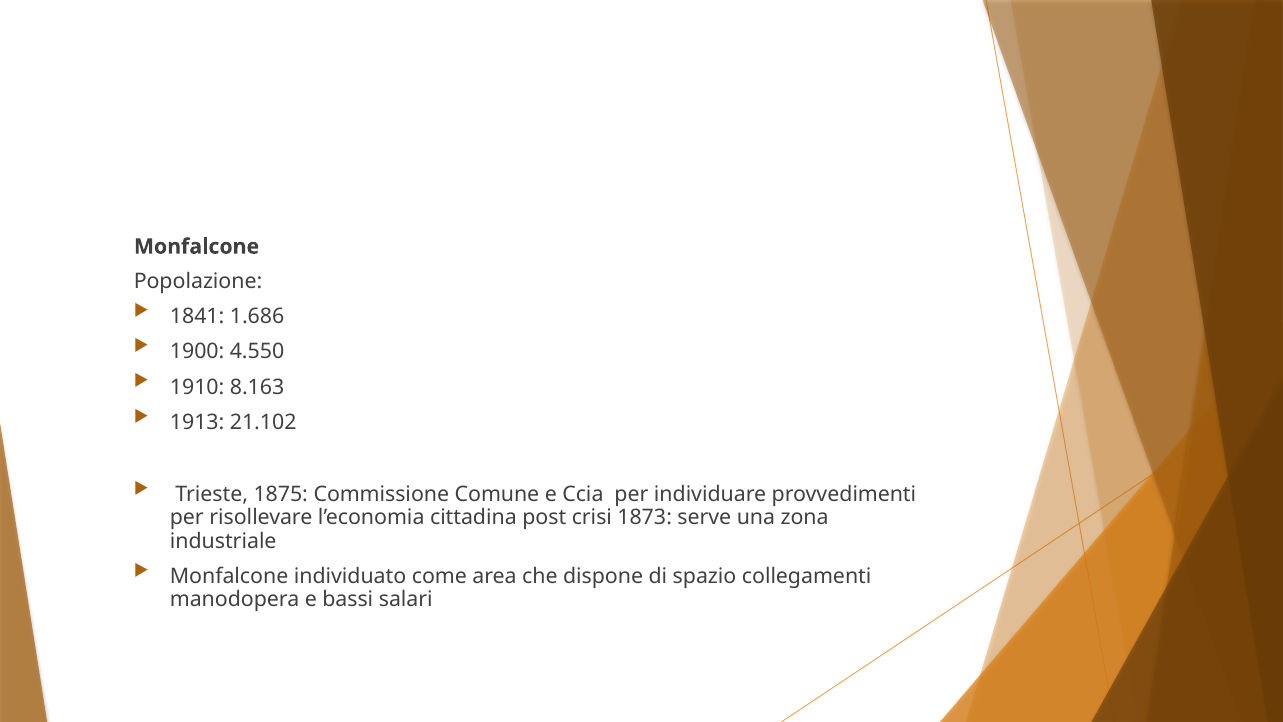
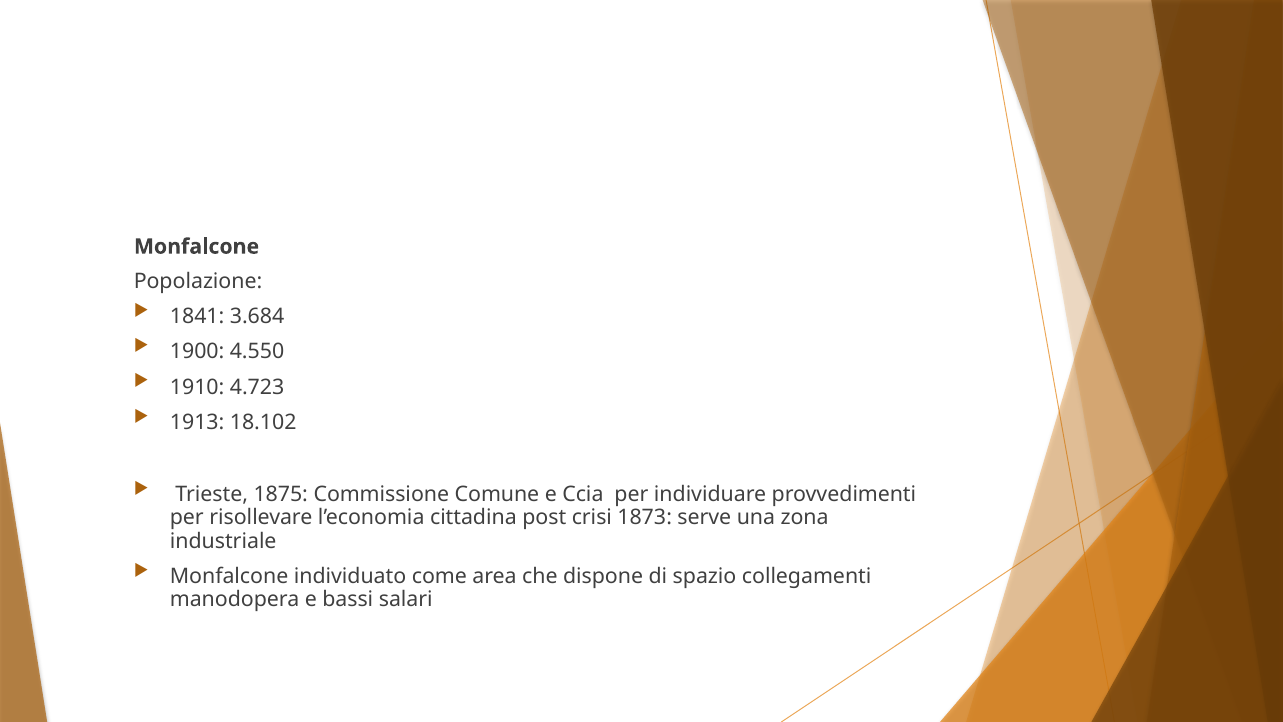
1.686: 1.686 -> 3.684
8.163: 8.163 -> 4.723
21.102: 21.102 -> 18.102
